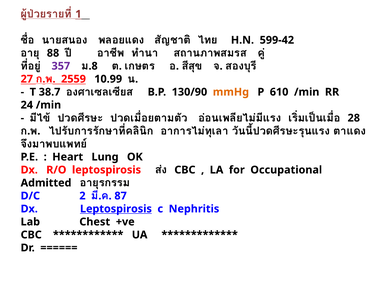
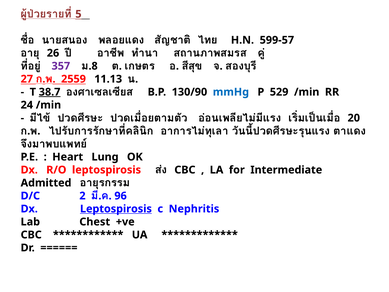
1: 1 -> 5
599-42: 599-42 -> 599-57
88: 88 -> 26
10.99: 10.99 -> 11.13
38.7 underline: none -> present
mmHg colour: orange -> blue
610: 610 -> 529
28: 28 -> 20
Occupational: Occupational -> Intermediate
87: 87 -> 96
